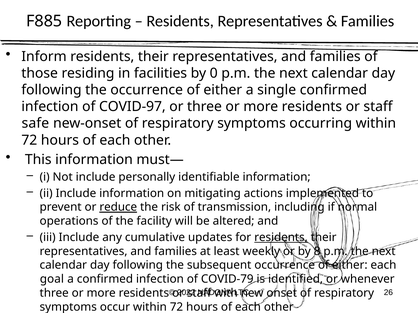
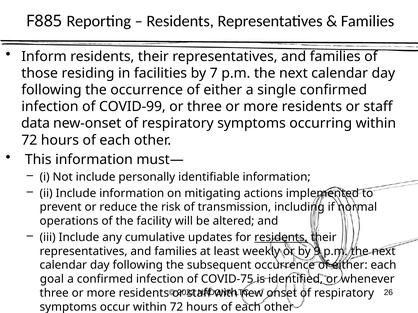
0: 0 -> 7
COVID-97: COVID-97 -> COVID-99
safe: safe -> data
reduce underline: present -> none
8: 8 -> 9
COVID-79: COVID-79 -> COVID-75
